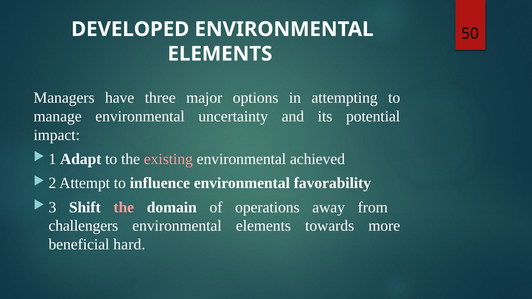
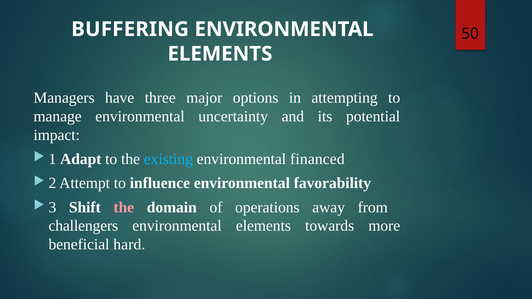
DEVELOPED: DEVELOPED -> BUFFERING
existing colour: pink -> light blue
achieved: achieved -> financed
